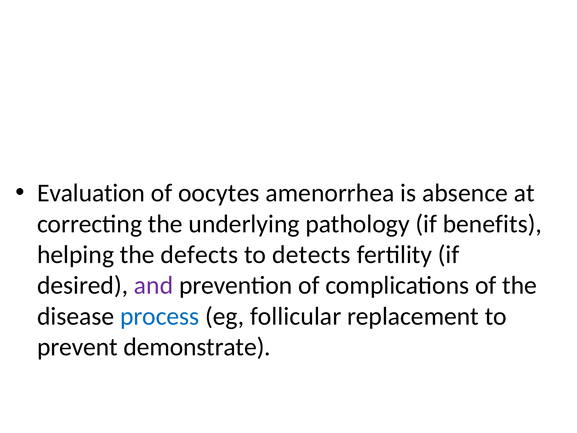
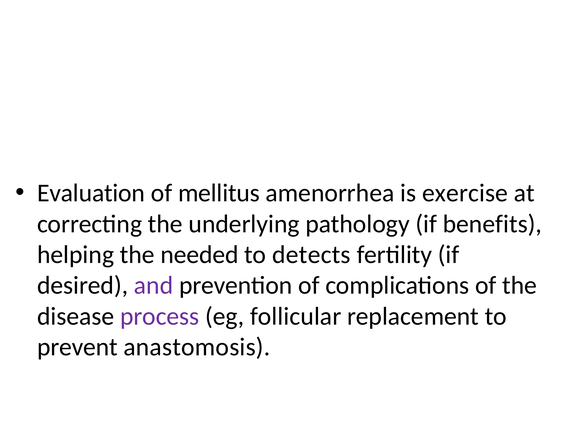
oocytes: oocytes -> mellitus
absence: absence -> exercise
defects: defects -> needed
process colour: blue -> purple
demonstrate: demonstrate -> anastomosis
